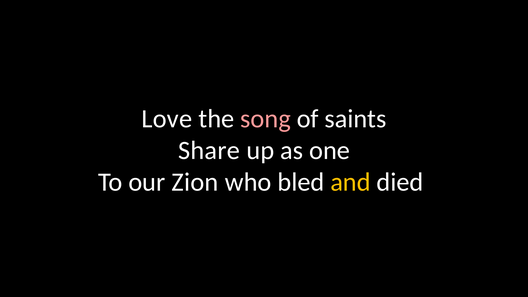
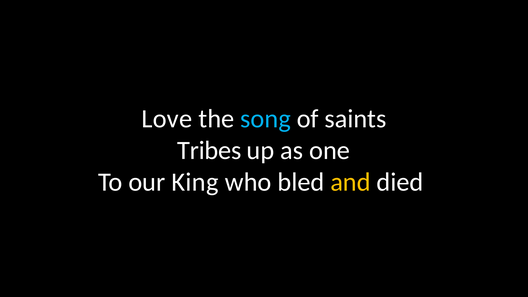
song colour: pink -> light blue
Share: Share -> Tribes
Zion: Zion -> King
